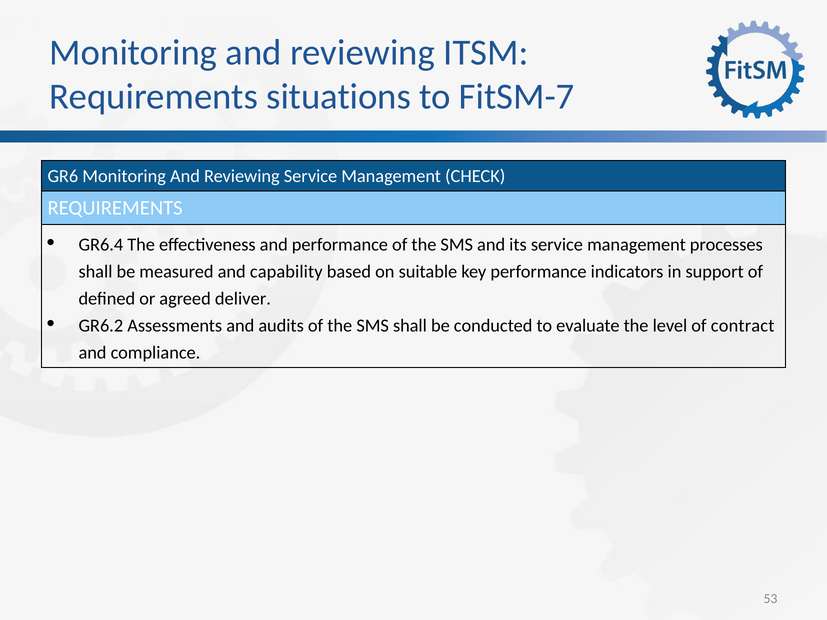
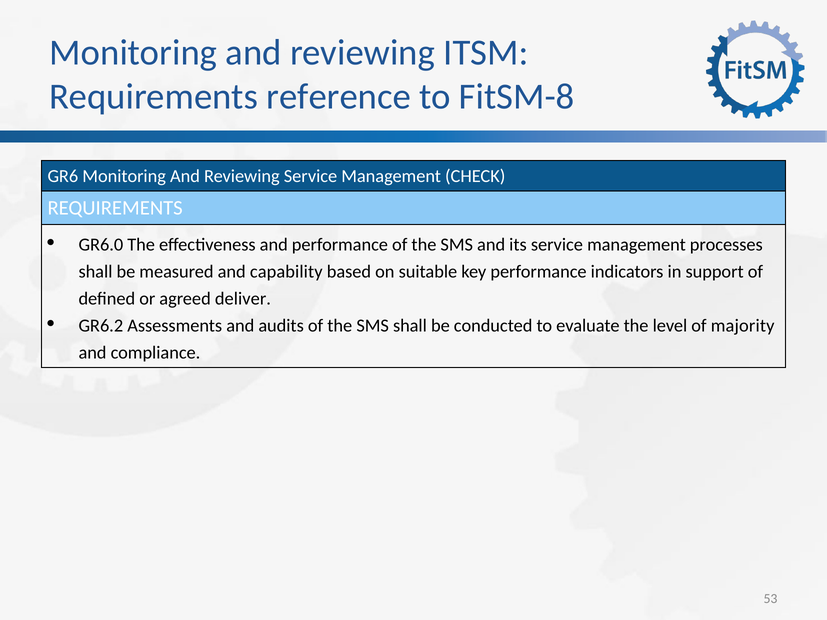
situations: situations -> reference
FitSM-7: FitSM-7 -> FitSM-8
GR6.4: GR6.4 -> GR6.0
contract: contract -> majority
